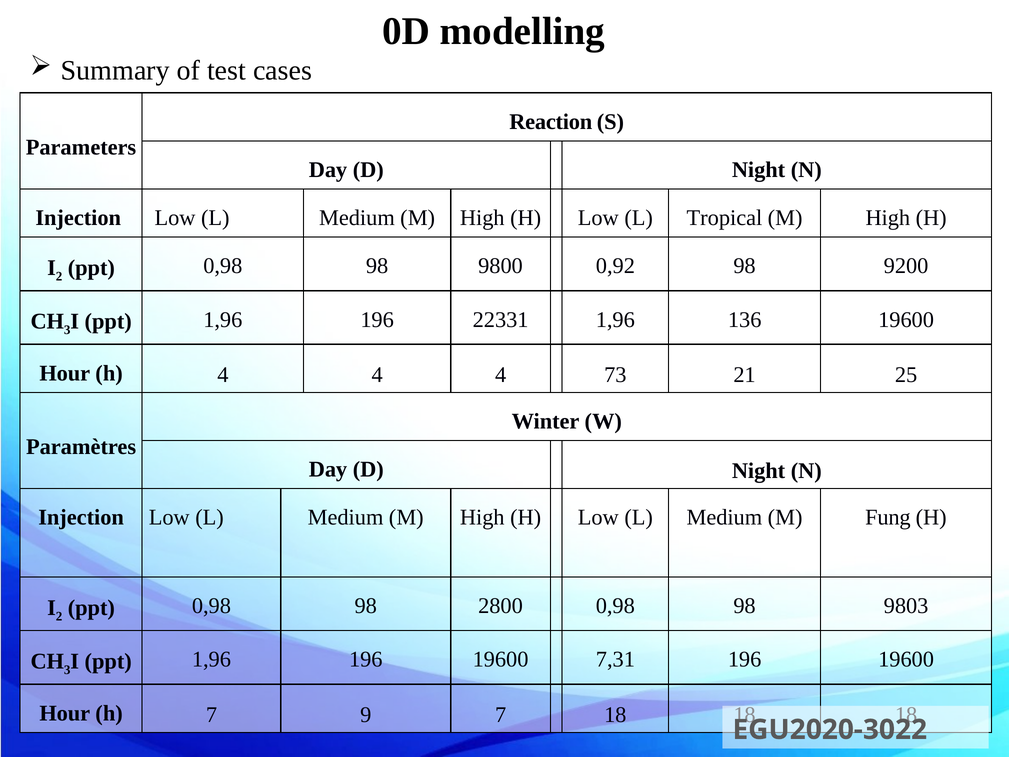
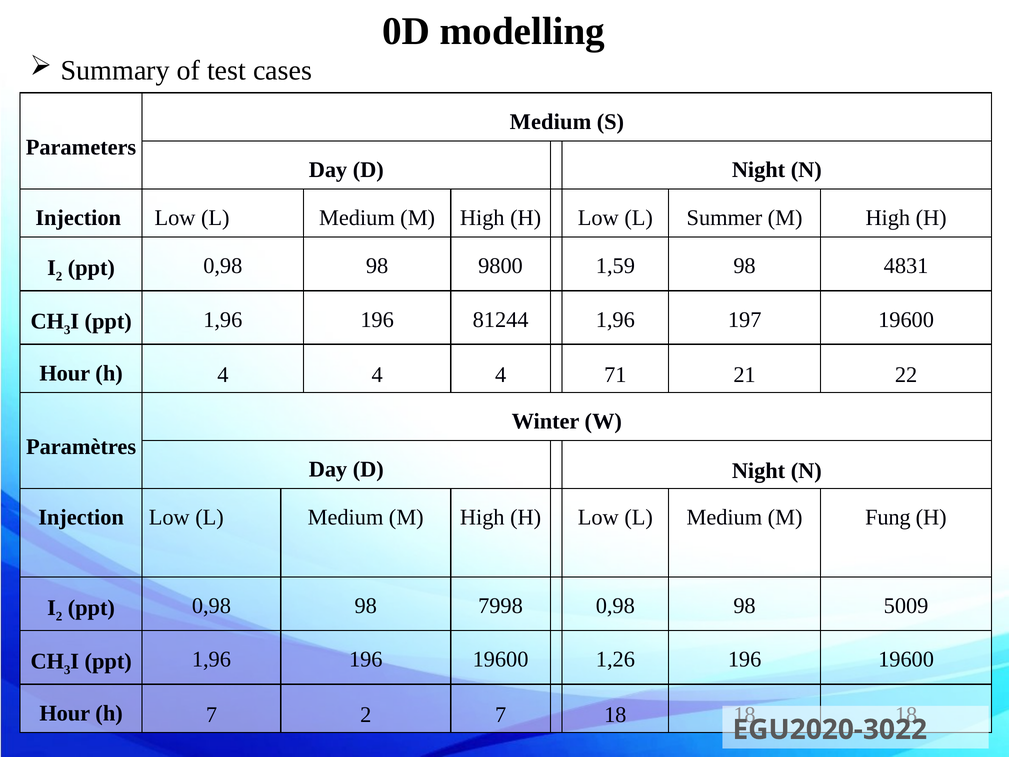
Reaction at (551, 122): Reaction -> Medium
Tropical: Tropical -> Summer
0,92: 0,92 -> 1,59
9200: 9200 -> 4831
22331: 22331 -> 81244
136: 136 -> 197
73: 73 -> 71
25: 25 -> 22
2800: 2800 -> 7998
9803: 9803 -> 5009
7,31: 7,31 -> 1,26
7 9: 9 -> 2
